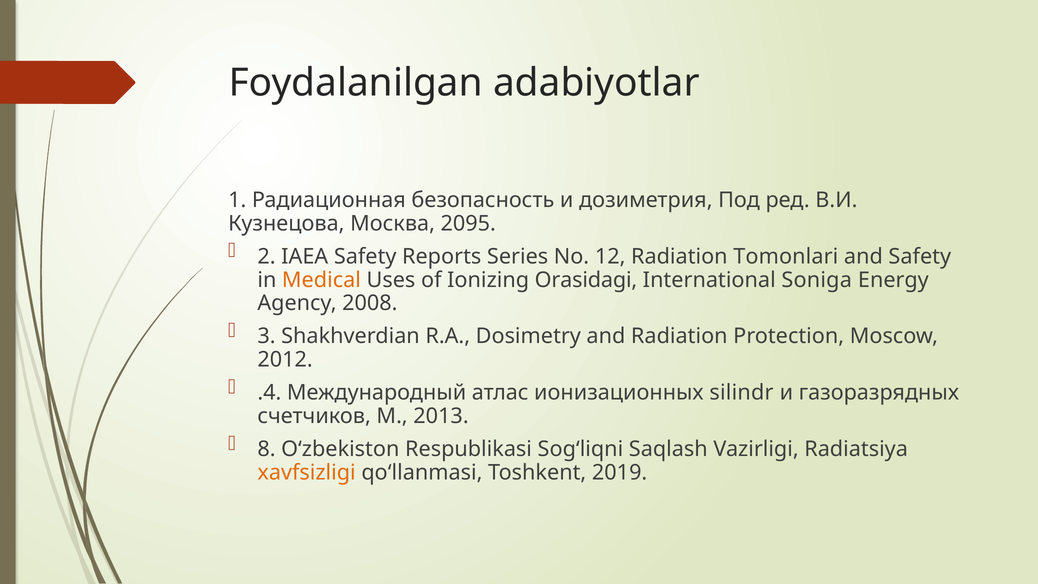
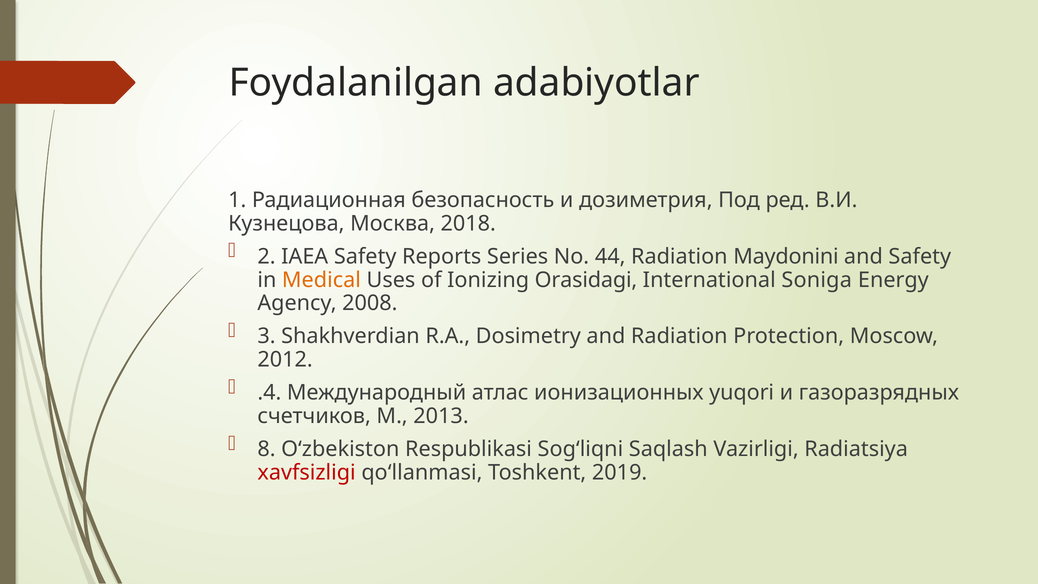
2095: 2095 -> 2018
12: 12 -> 44
Tomonlari: Tomonlari -> Maydonini
silindr: silindr -> yuqori
xavfsizligi colour: orange -> red
